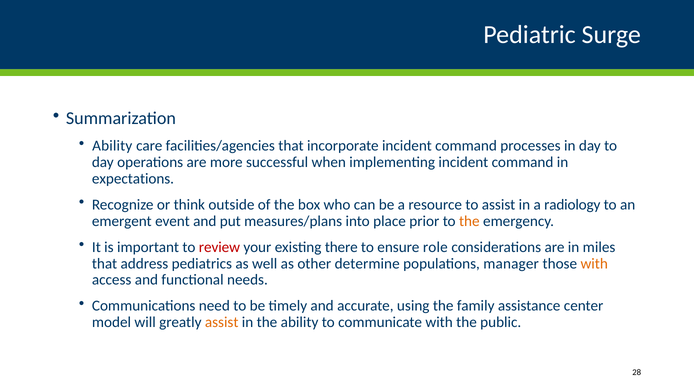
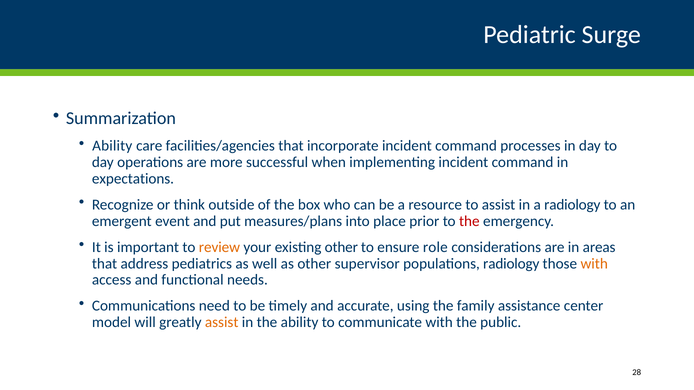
the at (469, 221) colour: orange -> red
review colour: red -> orange
existing there: there -> other
miles: miles -> areas
determine: determine -> supervisor
populations manager: manager -> radiology
